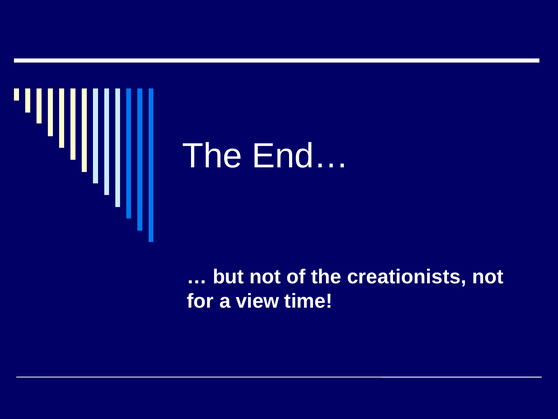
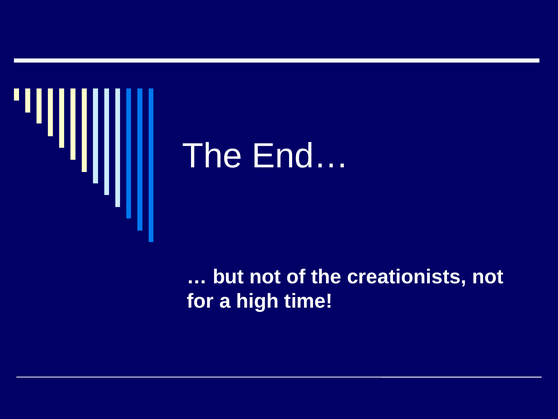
view: view -> high
